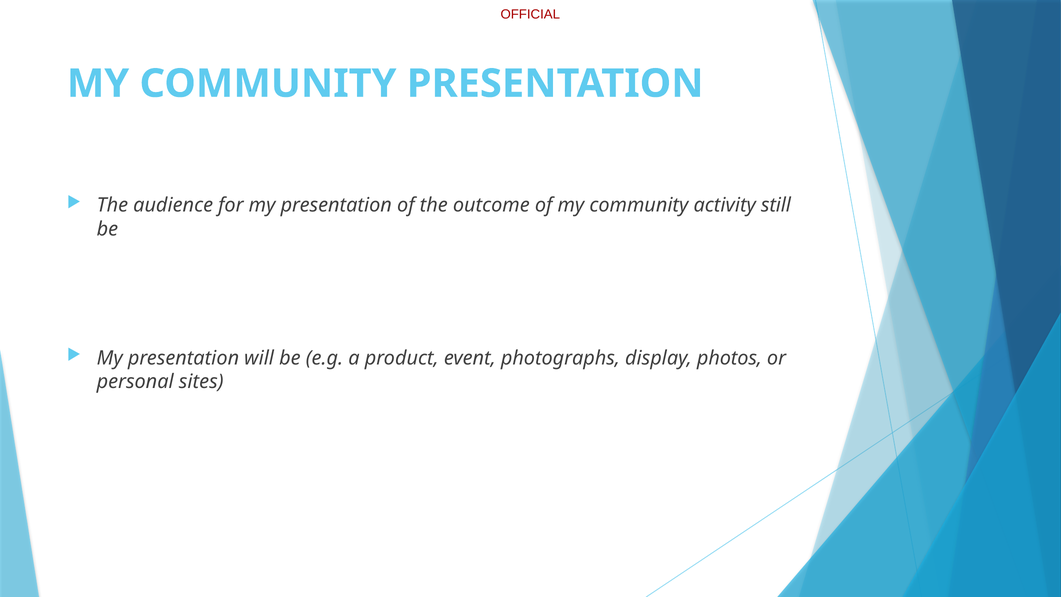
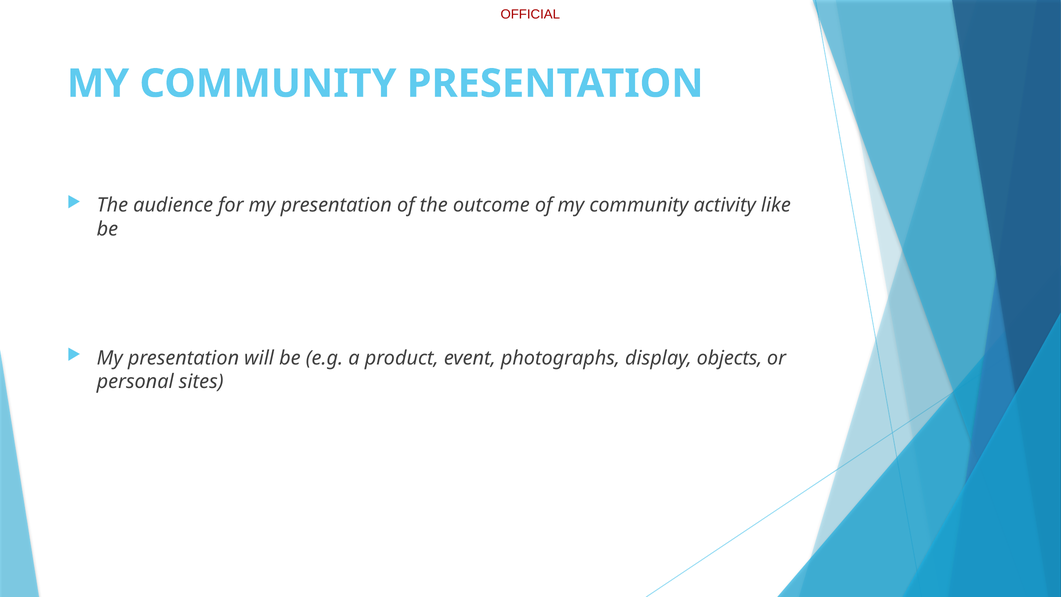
still: still -> like
photos: photos -> objects
